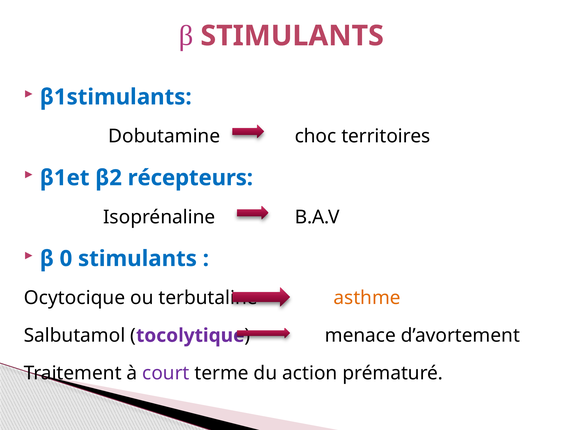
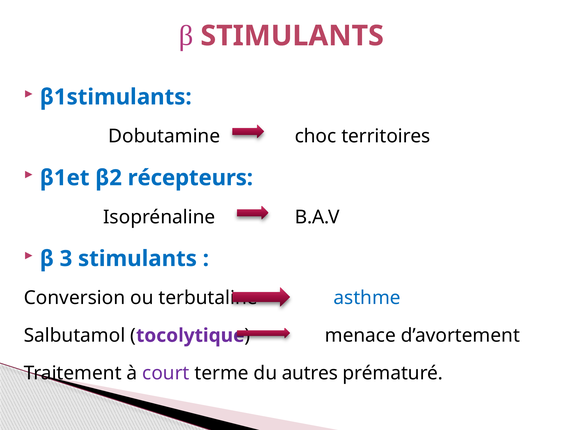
0: 0 -> 3
Ocytocique: Ocytocique -> Conversion
asthme colour: orange -> blue
action: action -> autres
